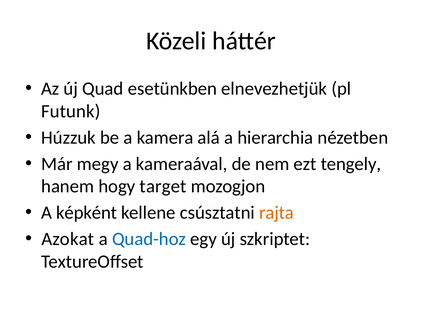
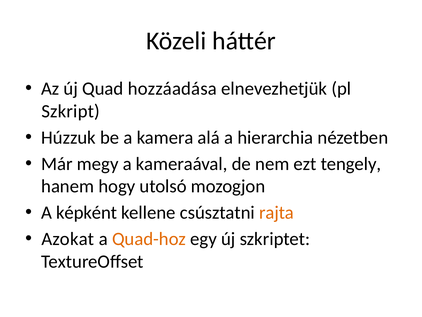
esetünkben: esetünkben -> hozzáadása
Futunk: Futunk -> Szkript
target: target -> utolsó
Quad-hoz colour: blue -> orange
